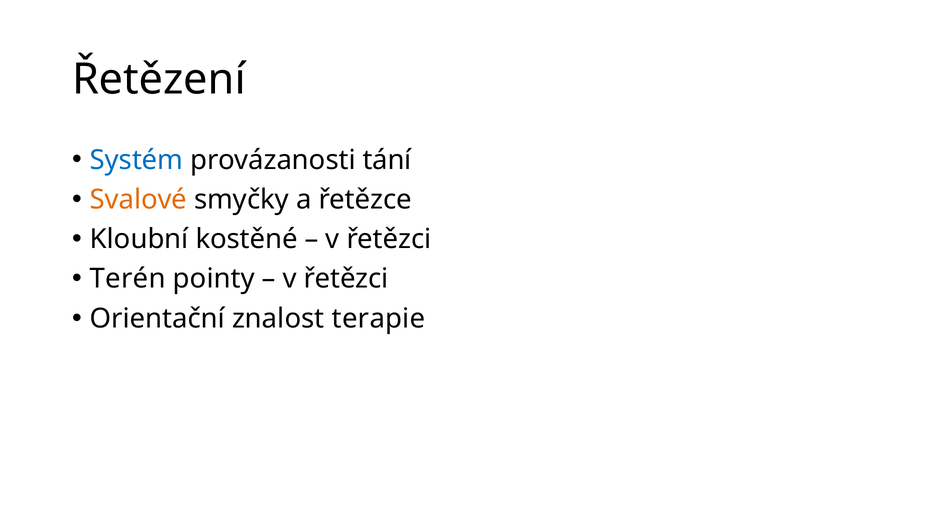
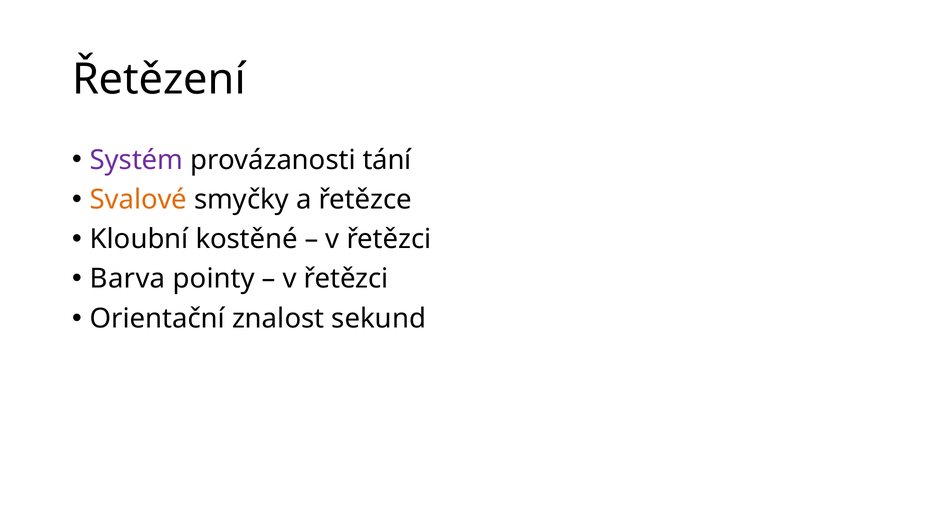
Systém colour: blue -> purple
Terén: Terén -> Barva
terapie: terapie -> sekund
